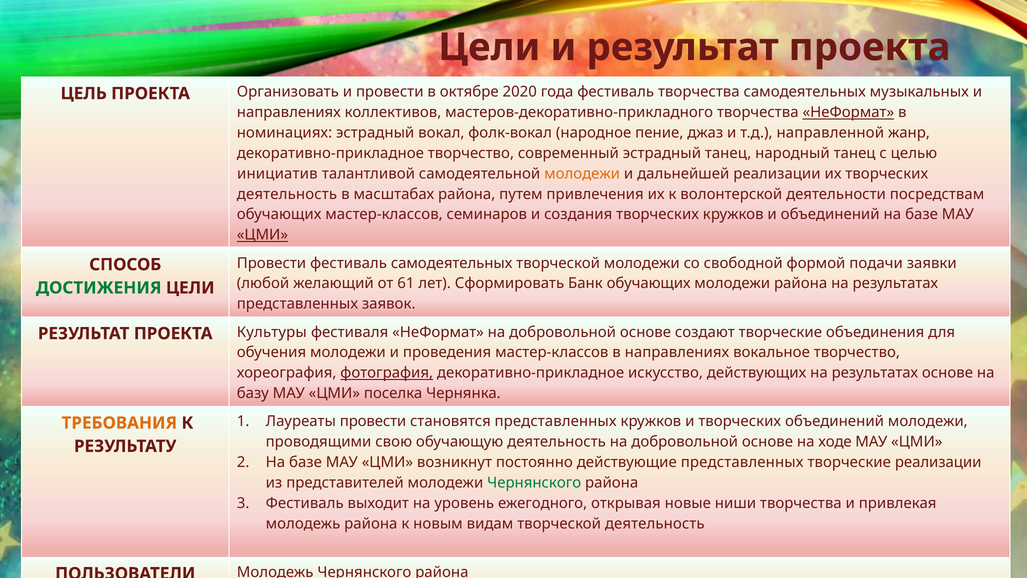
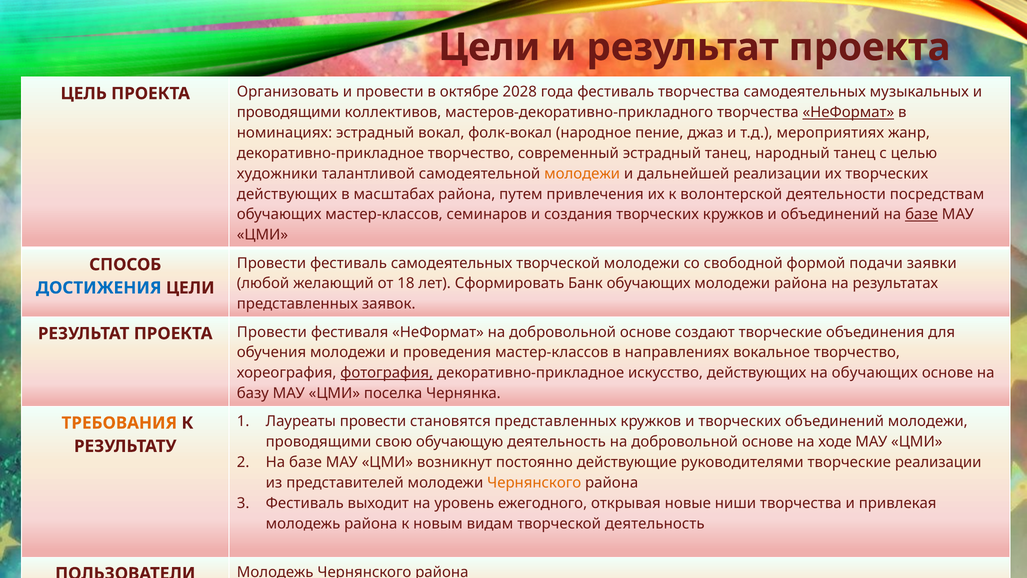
2020: 2020 -> 2028
направлениях at (289, 112): направлениях -> проводящими
направленной: направленной -> мероприятиях
инициатив: инициатив -> художники
деятельность at (287, 194): деятельность -> действующих
базе at (922, 214) underline: none -> present
ЦМИ at (262, 235) underline: present -> none
61: 61 -> 18
ДОСТИЖЕНИЯ colour: green -> blue
ПРОЕКТА Культуры: Культуры -> Провести
действующих на результатах: результатах -> обучающих
действующие представленных: представленных -> руководителями
Чернянского at (534, 483) colour: green -> orange
